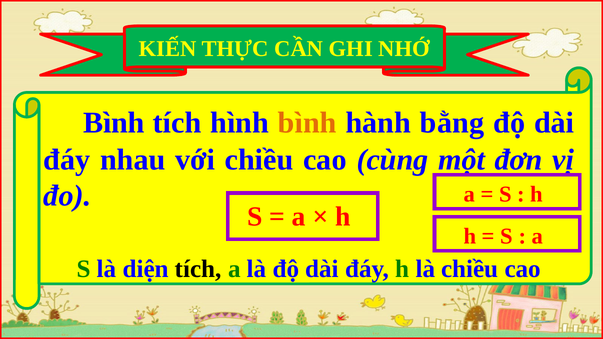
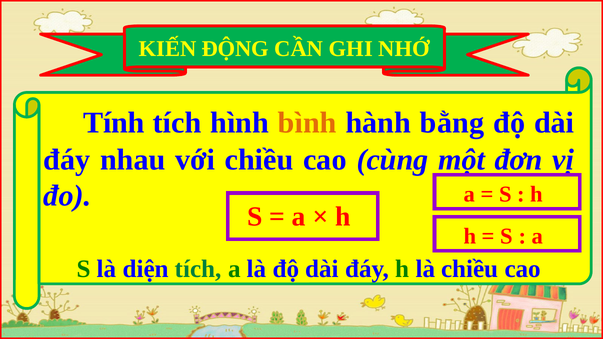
THỰC: THỰC -> ĐỘNG
Bình at (114, 123): Bình -> Tính
tích at (198, 269) colour: black -> green
